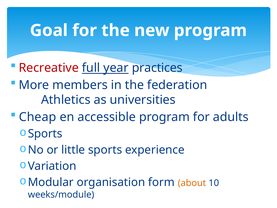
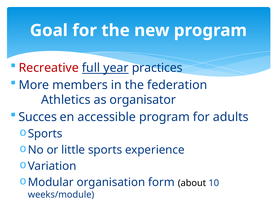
universities: universities -> organisator
Cheap: Cheap -> Succes
about colour: orange -> black
